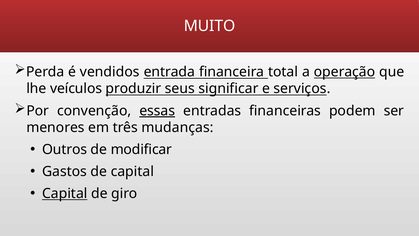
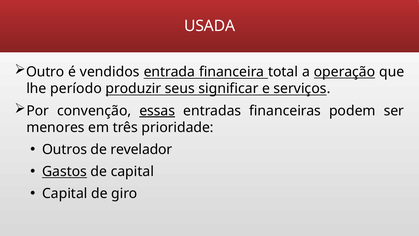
MUITO: MUITO -> USADA
Perda: Perda -> Outro
veículos: veículos -> período
mudanças: mudanças -> prioridade
modificar: modificar -> revelador
Gastos underline: none -> present
Capital at (65, 193) underline: present -> none
